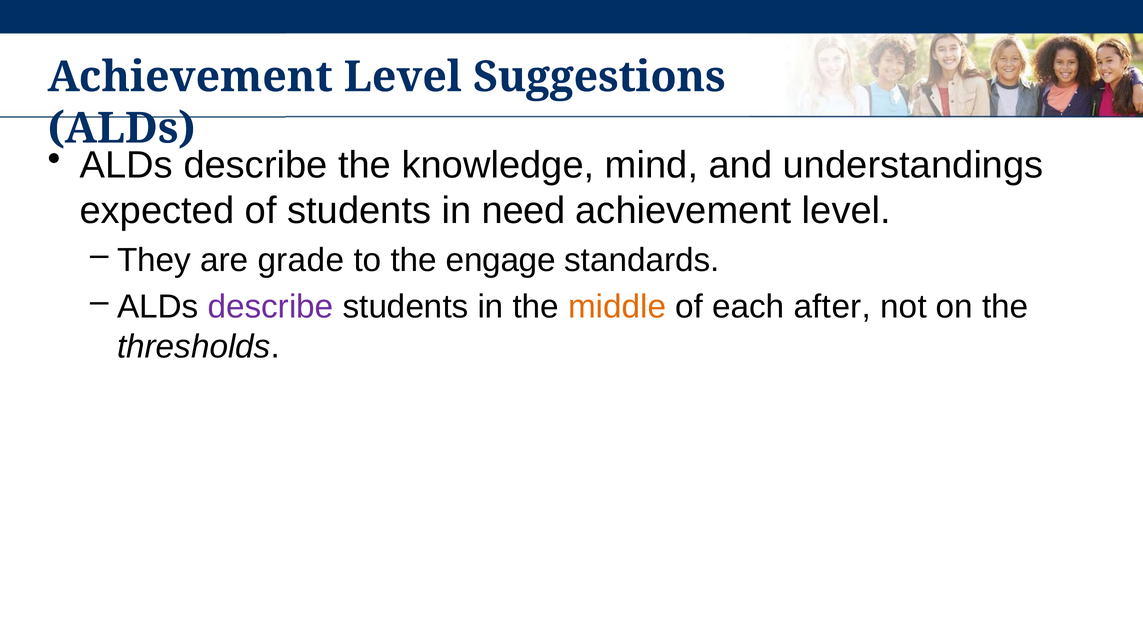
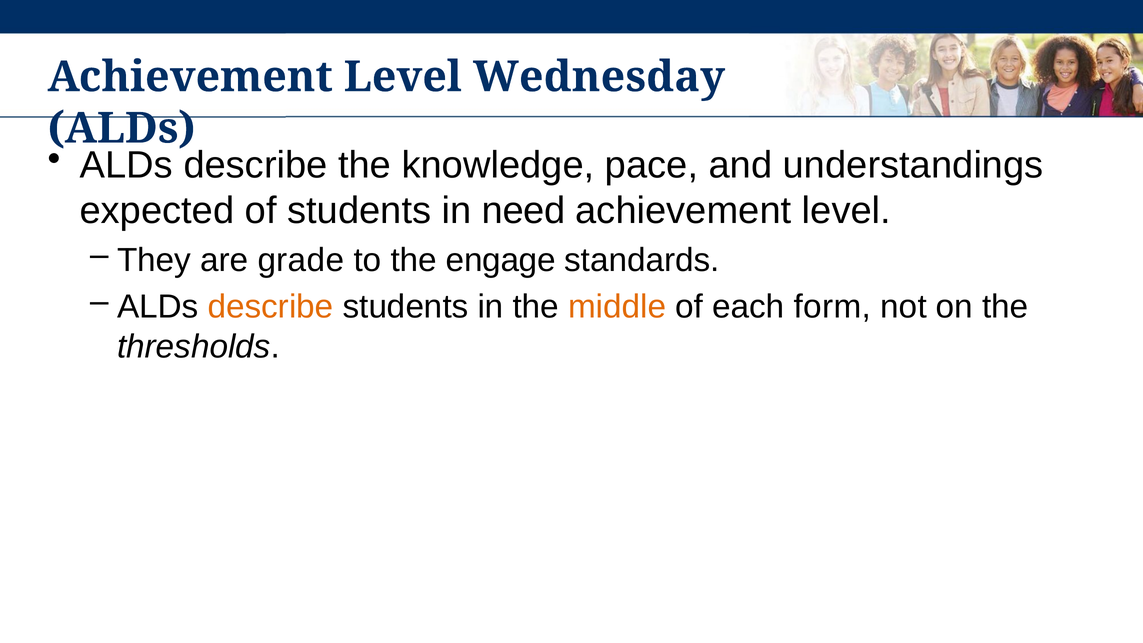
Suggestions: Suggestions -> Wednesday
mind: mind -> pace
describe at (271, 307) colour: purple -> orange
after: after -> form
